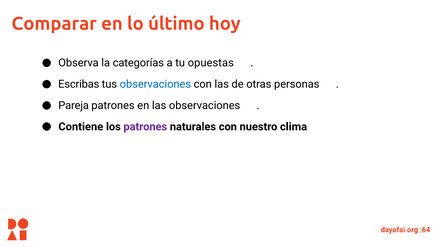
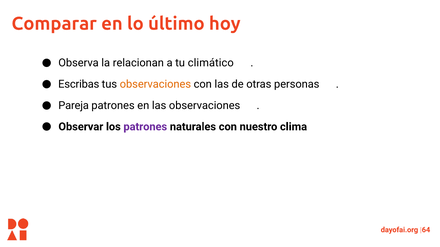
categorías: categorías -> relacionan
opuestas: opuestas -> climático
observaciones at (155, 84) colour: blue -> orange
Contiene: Contiene -> Observar
